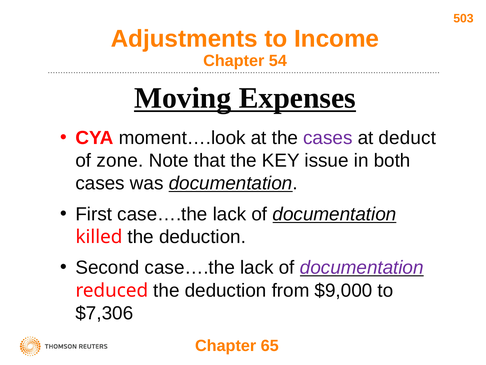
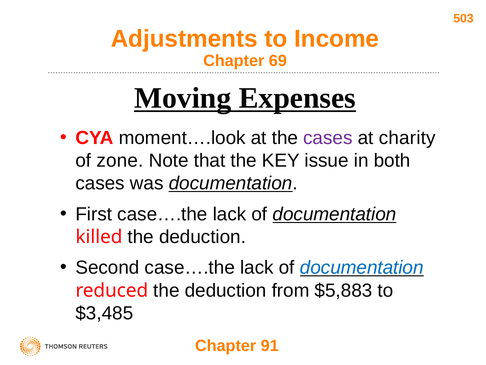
54: 54 -> 69
deduct: deduct -> charity
documentation at (362, 267) colour: purple -> blue
$9,000: $9,000 -> $5,883
$7,306: $7,306 -> $3,485
65: 65 -> 91
